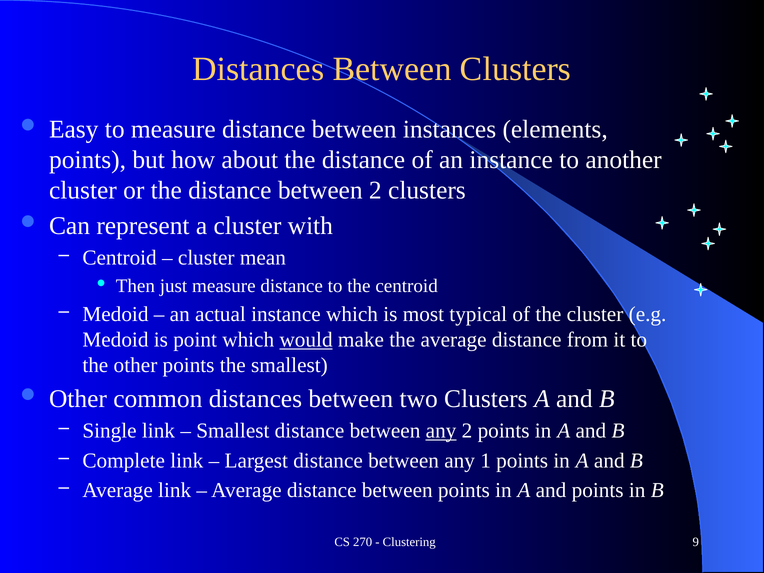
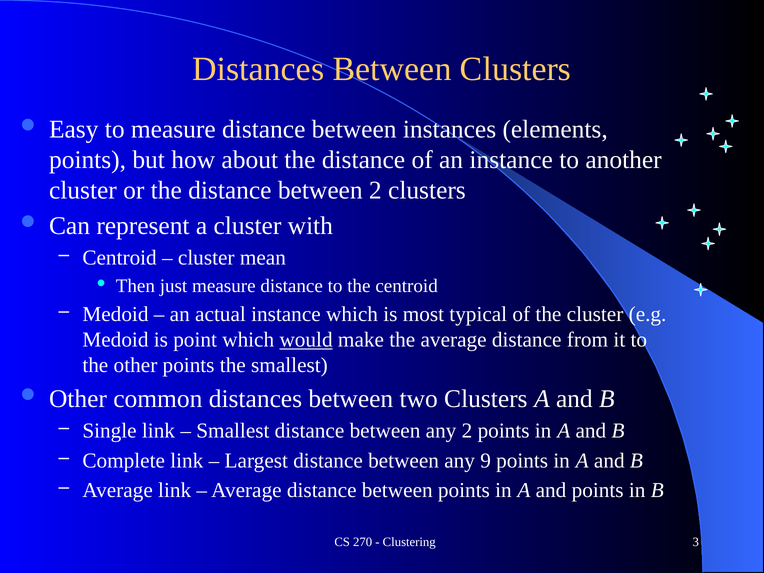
any at (441, 431) underline: present -> none
1: 1 -> 9
9: 9 -> 3
